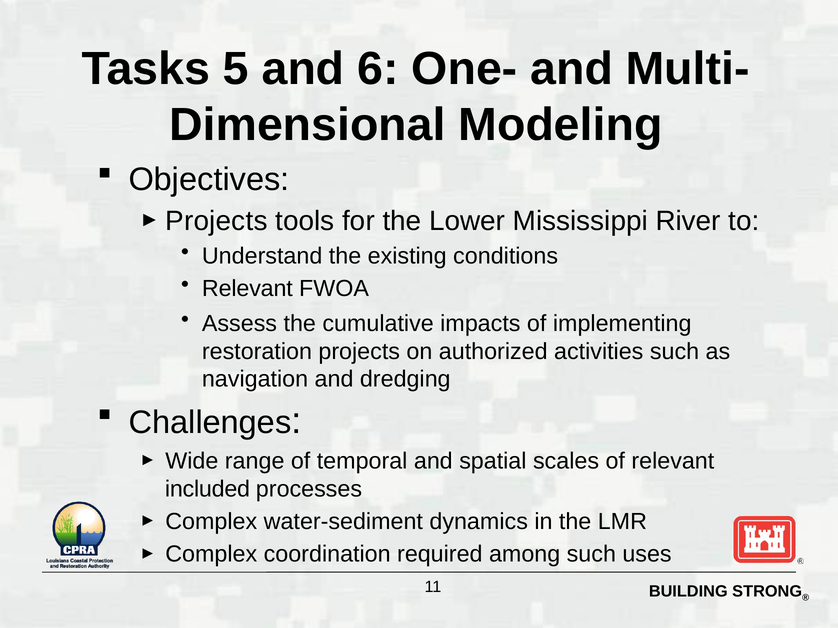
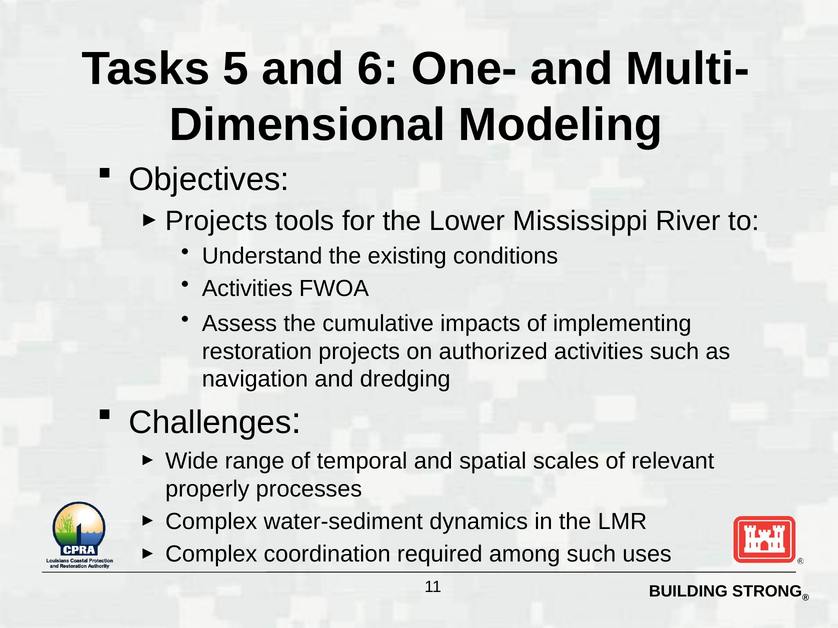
Relevant at (247, 289): Relevant -> Activities
included: included -> properly
